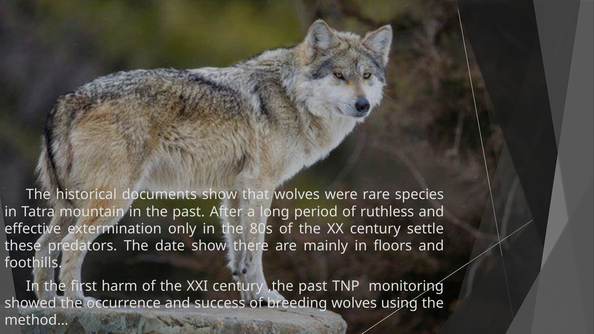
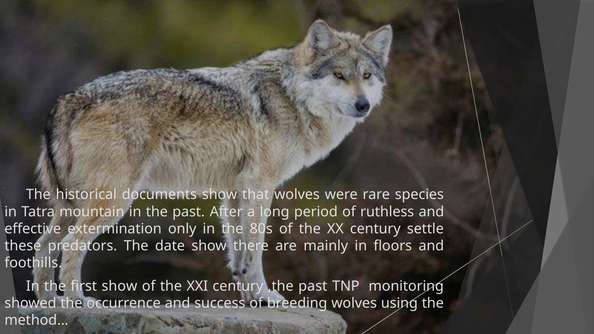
first harm: harm -> show
